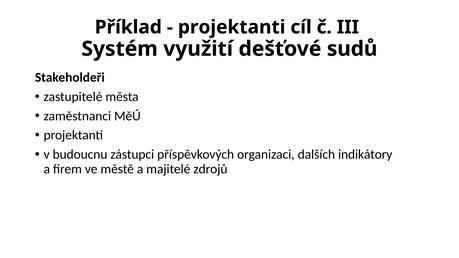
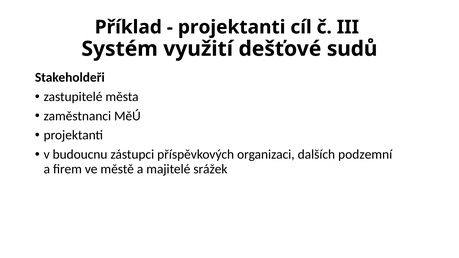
indikátory: indikátory -> podzemní
zdrojů: zdrojů -> srážek
